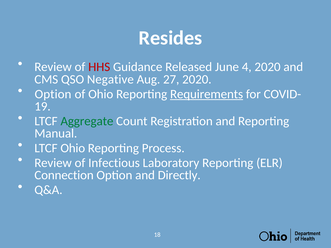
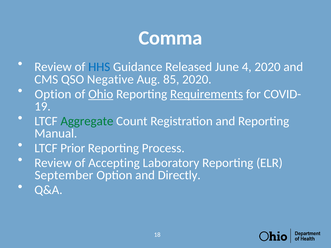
Resides: Resides -> Comma
HHS colour: red -> blue
27: 27 -> 85
Ohio at (101, 94) underline: none -> present
LTCF Ohio: Ohio -> Prior
Infectious: Infectious -> Accepting
Connection: Connection -> September
